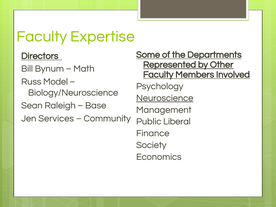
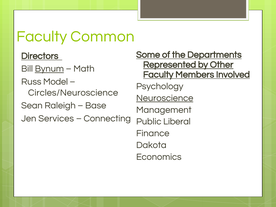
Expertise: Expertise -> Common
Bynum underline: none -> present
Biology/Neuroscience: Biology/Neuroscience -> Circles/Neuroscience
Community: Community -> Connecting
Society: Society -> Dakota
